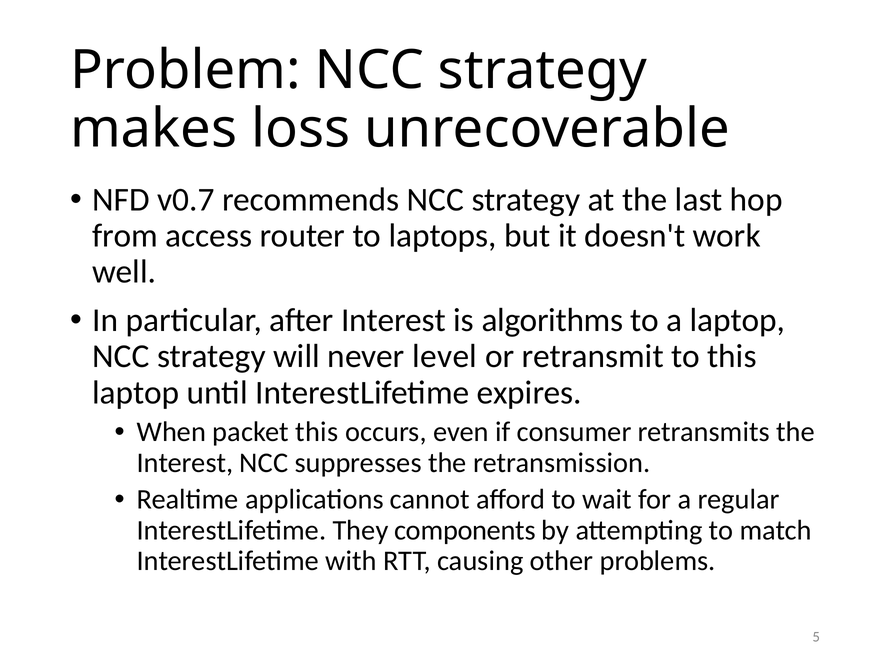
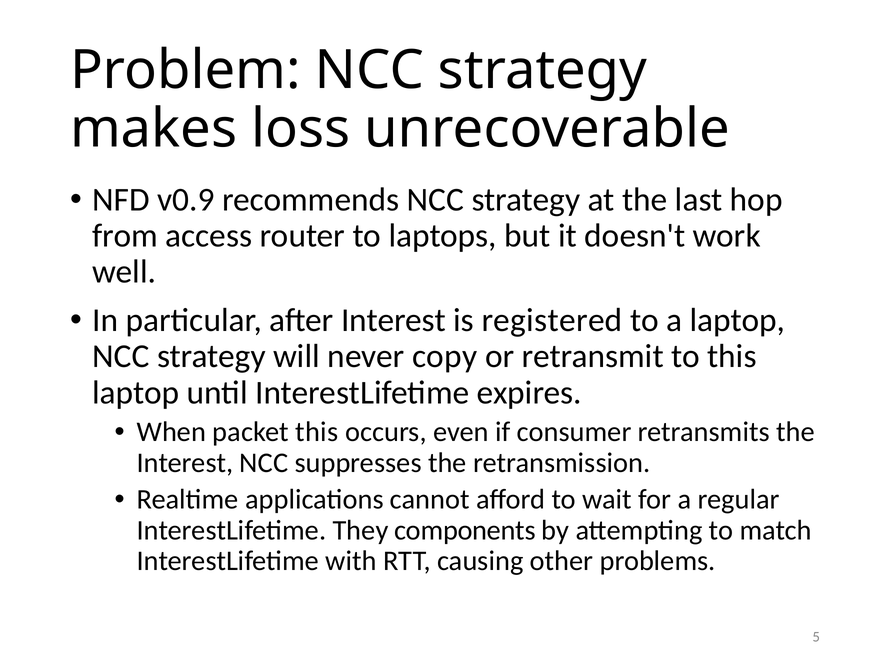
v0.7: v0.7 -> v0.9
algorithms: algorithms -> registered
level: level -> copy
